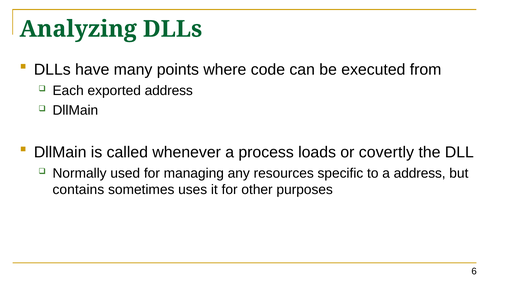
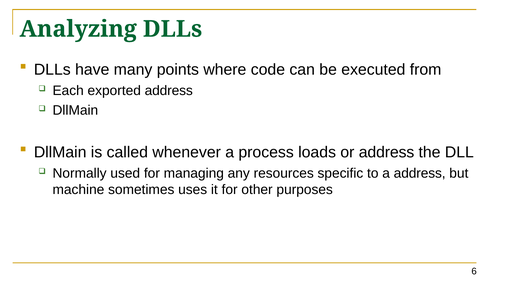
or covertly: covertly -> address
contains: contains -> machine
